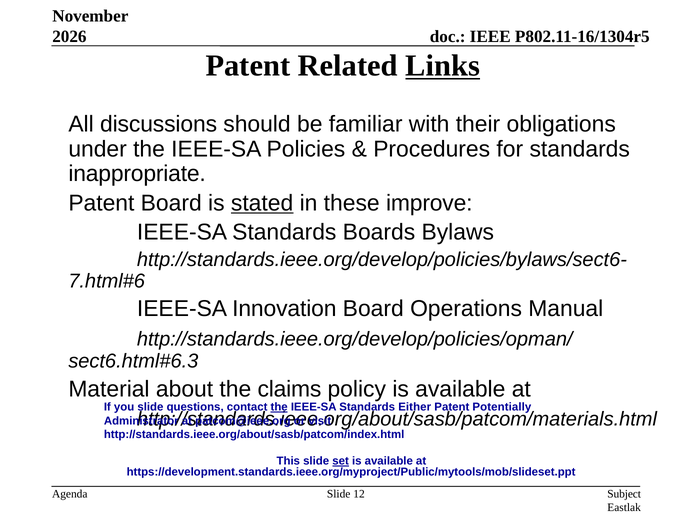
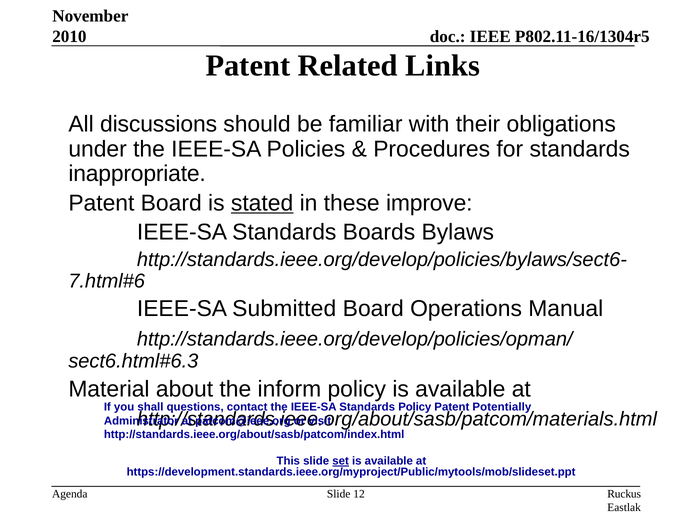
2026: 2026 -> 2010
Links underline: present -> none
Innovation: Innovation -> Submitted
claims: claims -> inform
you slide: slide -> shall
the at (279, 407) underline: present -> none
Standards Either: Either -> Policy
Subject: Subject -> Ruckus
